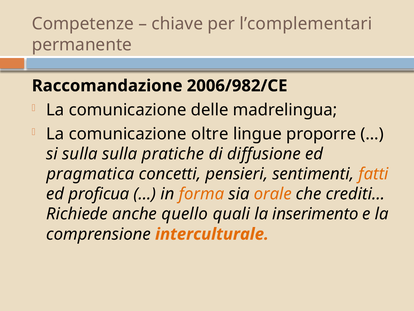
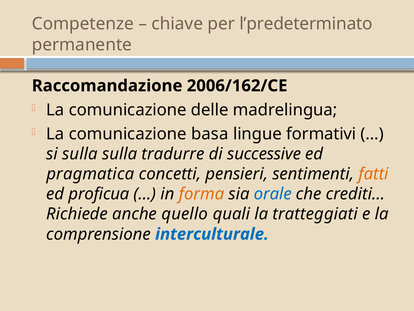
l’complementari: l’complementari -> l’predeterminato
2006/982/CE: 2006/982/CE -> 2006/162/CE
oltre: oltre -> basa
proporre: proporre -> formativi
pratiche: pratiche -> tradurre
diffusione: diffusione -> successive
orale colour: orange -> blue
inserimento: inserimento -> tratteggiati
interculturale colour: orange -> blue
